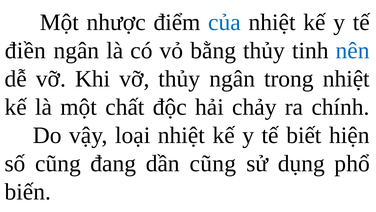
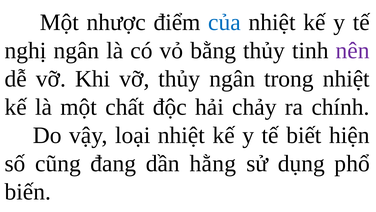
điền: điền -> nghị
nên colour: blue -> purple
dần cũng: cũng -> hằng
